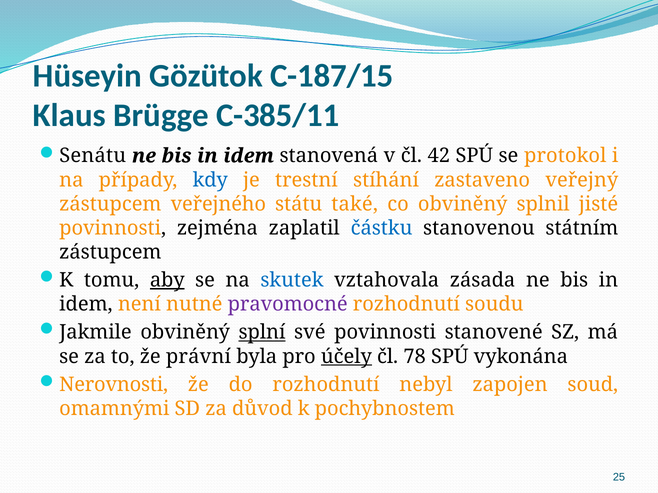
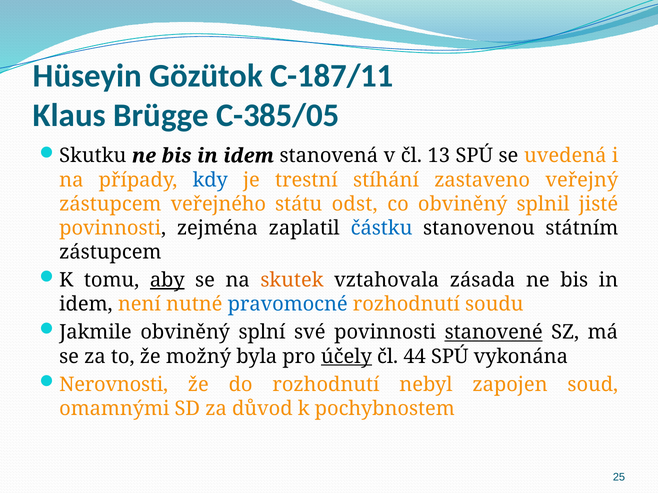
C-187/15: C-187/15 -> C-187/11
C-385/11: C-385/11 -> C-385/05
Senátu: Senátu -> Skutku
42: 42 -> 13
protokol: protokol -> uvedená
také: také -> odst
skutek colour: blue -> orange
pravomocné colour: purple -> blue
splní underline: present -> none
stanovené underline: none -> present
právní: právní -> možný
78: 78 -> 44
